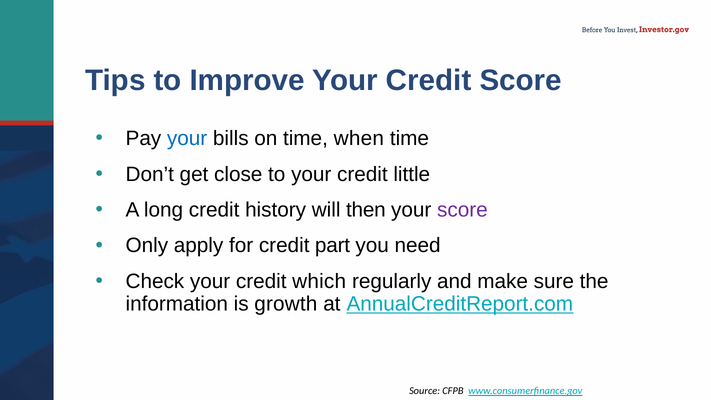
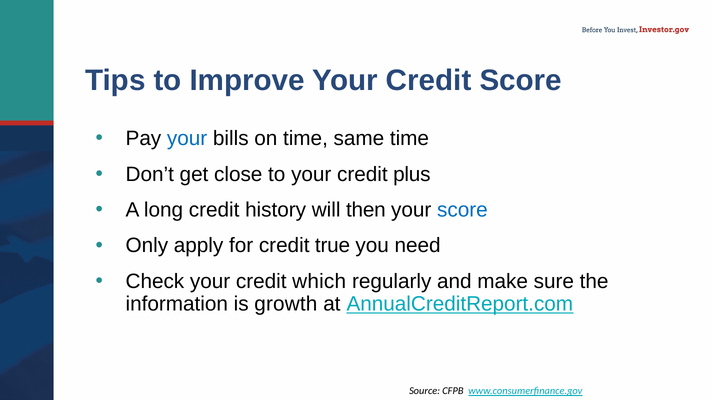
when: when -> same
little: little -> plus
score at (462, 210) colour: purple -> blue
part: part -> true
